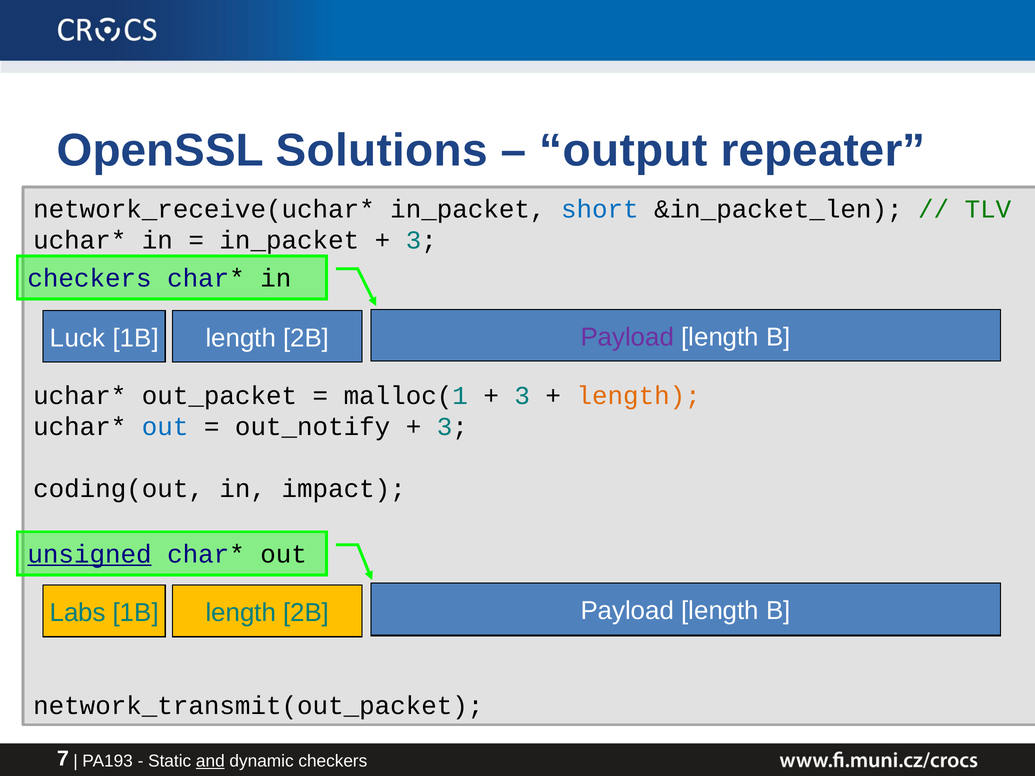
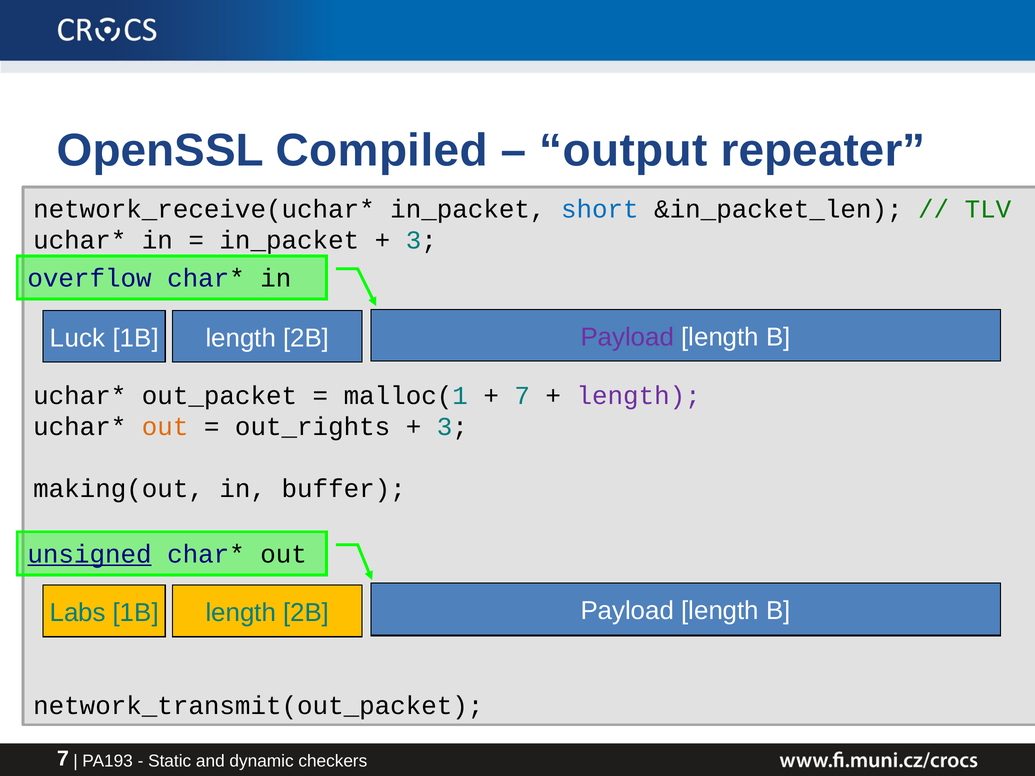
Solutions: Solutions -> Compiled
checkers at (90, 278): checkers -> overflow
3 at (522, 396): 3 -> 7
length at (639, 396) colour: orange -> purple
out at (165, 427) colour: blue -> orange
out_notify: out_notify -> out_rights
coding(out: coding(out -> making(out
impact: impact -> buffer
and underline: present -> none
